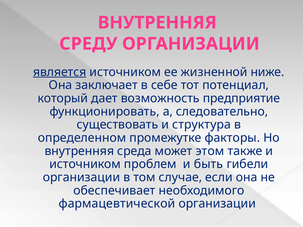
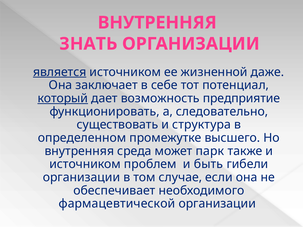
СРЕДУ: СРЕДУ -> ЗНАТЬ
ниже: ниже -> даже
который underline: none -> present
факторы: факторы -> высшего
этом: этом -> парк
